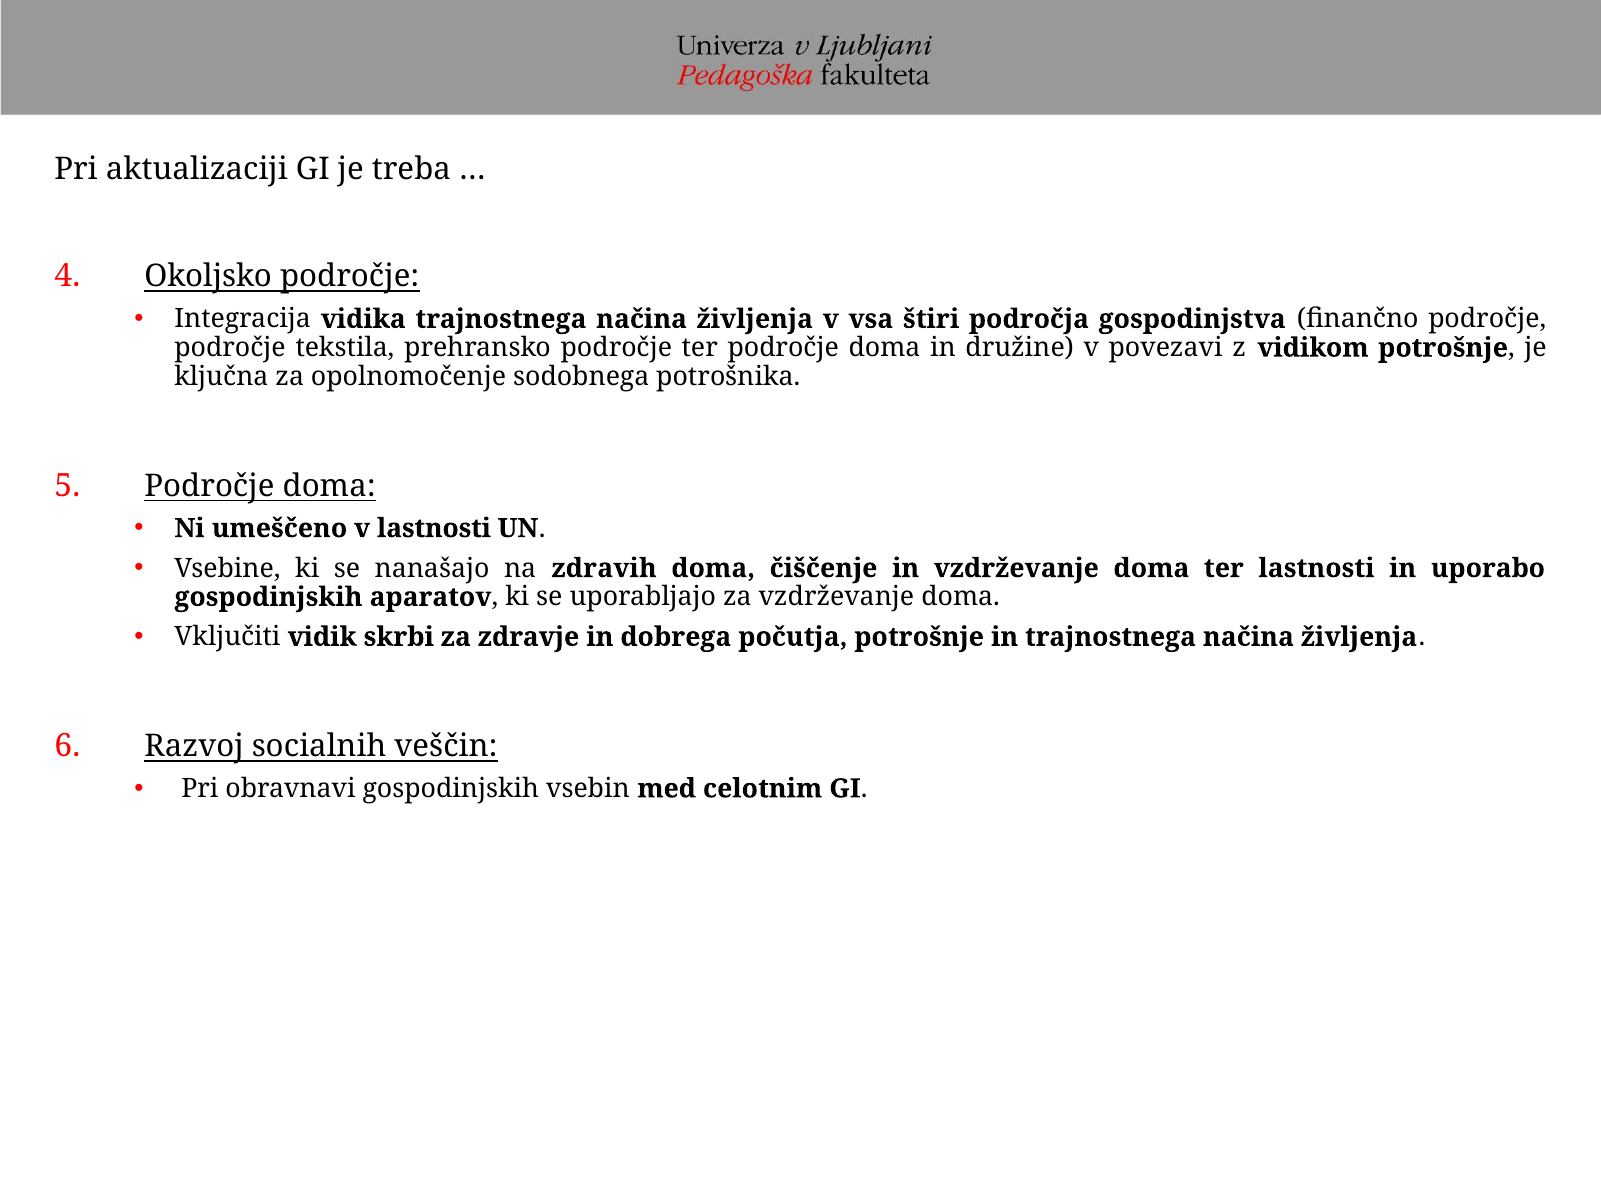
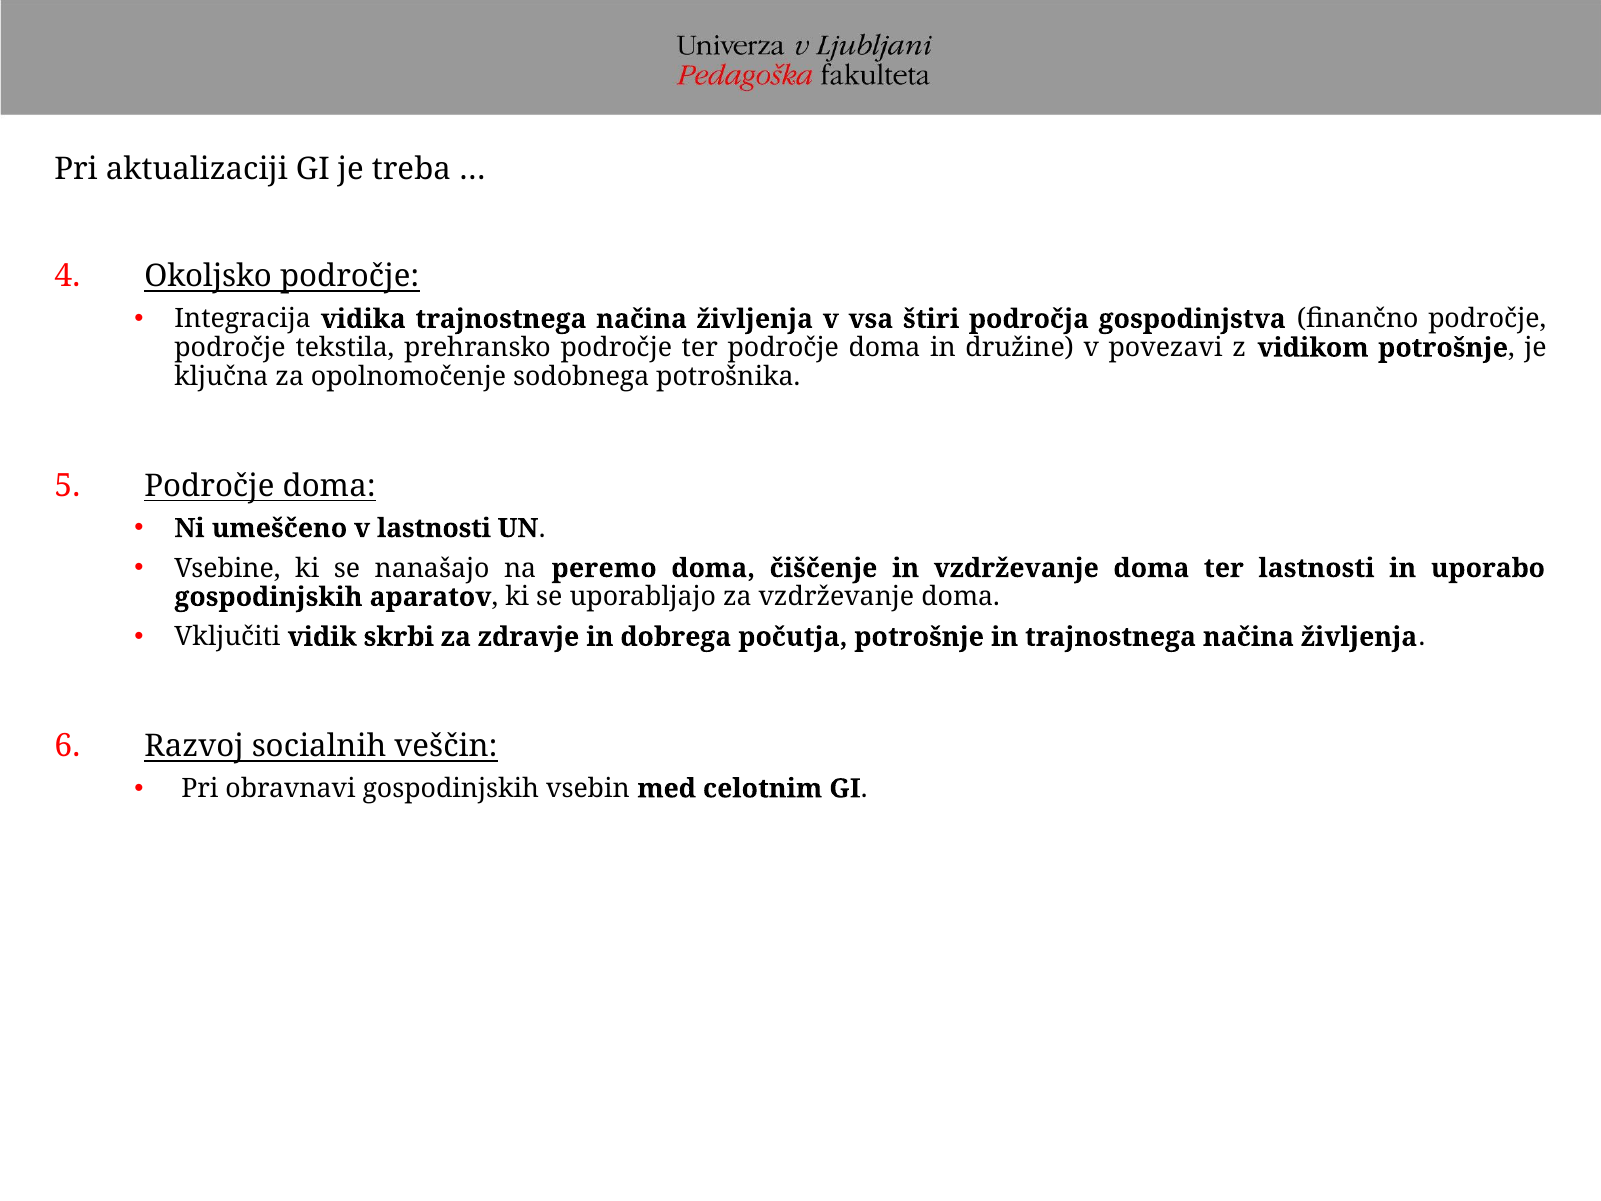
zdravih: zdravih -> peremo
